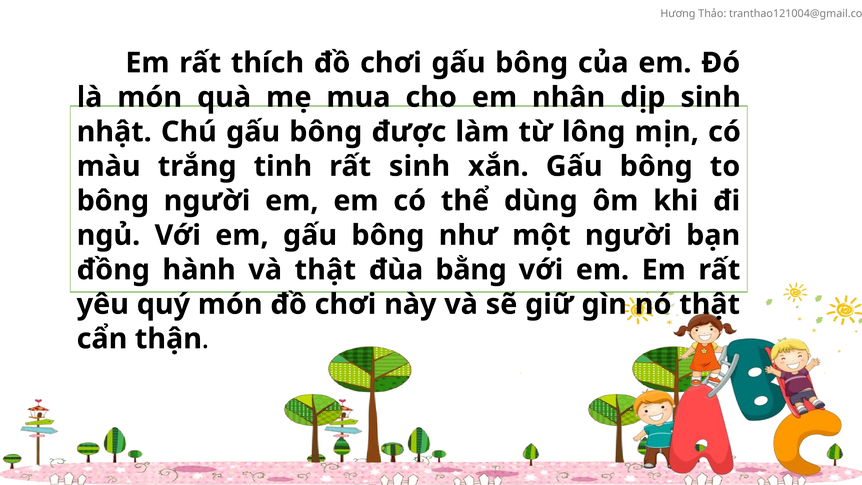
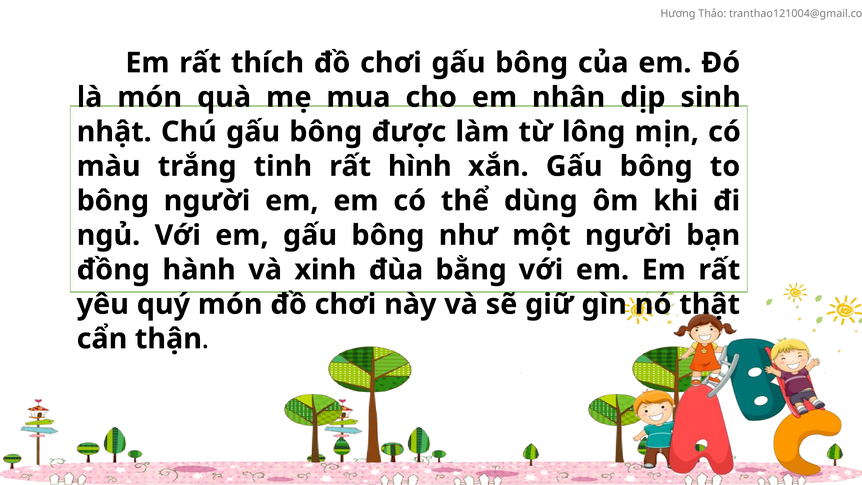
rất sinh: sinh -> hình
và thật: thật -> xinh
